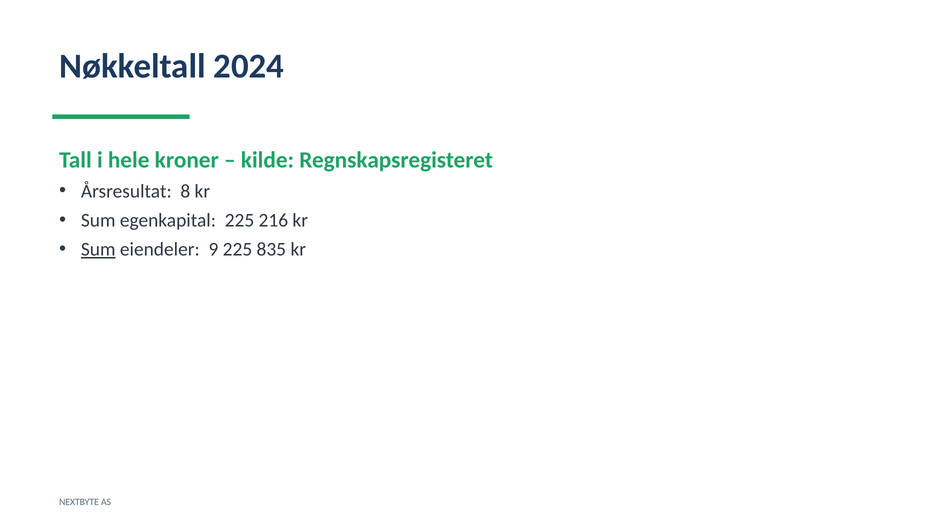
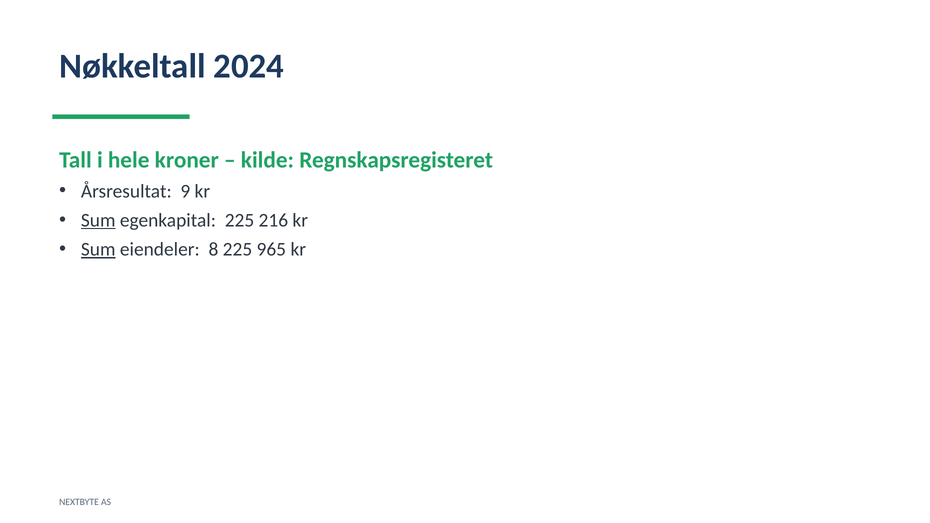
8: 8 -> 9
Sum at (98, 220) underline: none -> present
9: 9 -> 8
835: 835 -> 965
